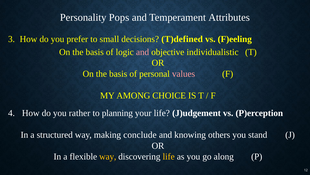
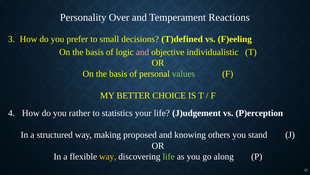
Pops: Pops -> Over
Attributes: Attributes -> Reactions
values colour: pink -> light green
AMONG: AMONG -> BETTER
planning: planning -> statistics
conclude: conclude -> proposed
life at (169, 156) colour: yellow -> light green
